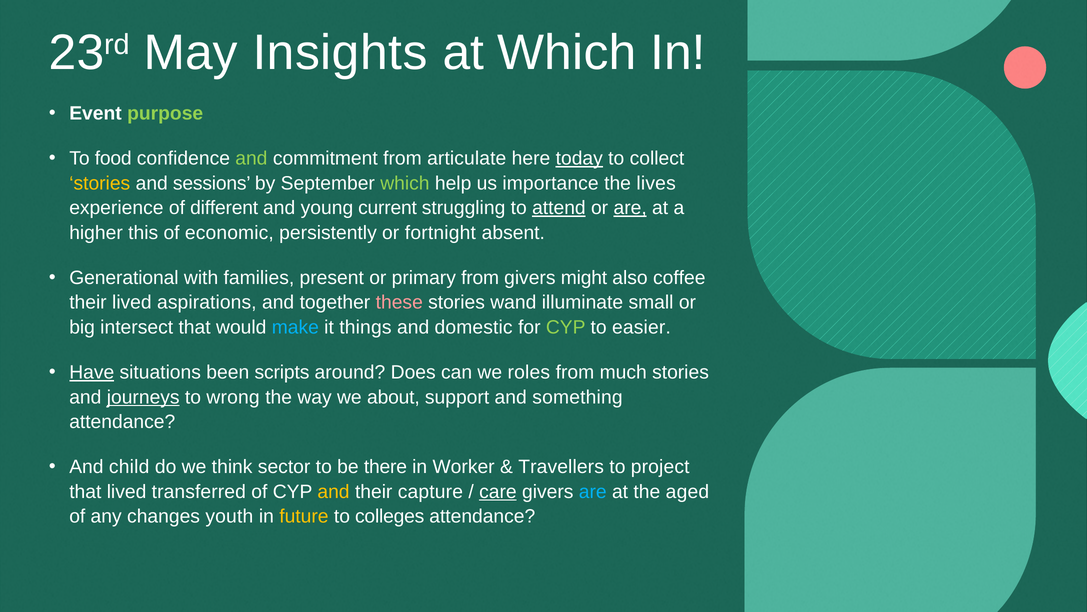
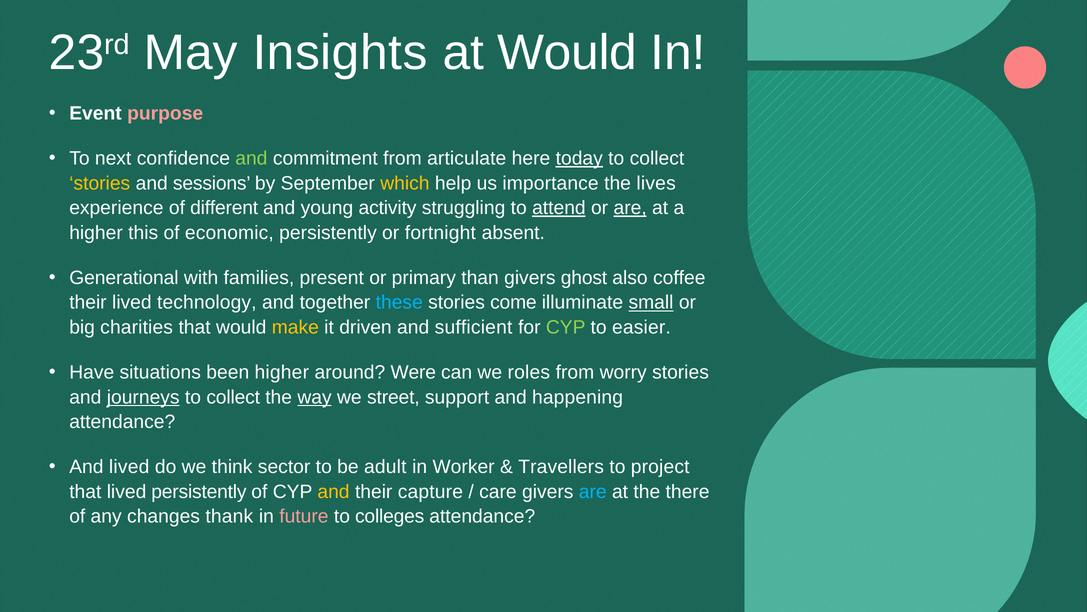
at Which: Which -> Would
purpose colour: light green -> pink
food: food -> next
which at (405, 183) colour: light green -> yellow
current: current -> activity
primary from: from -> than
might: might -> ghost
aspirations: aspirations -> technology
these colour: pink -> light blue
wand: wand -> come
small underline: none -> present
intersect: intersect -> charities
make colour: light blue -> yellow
things: things -> driven
domestic: domestic -> sufficient
Have underline: present -> none
been scripts: scripts -> higher
Does: Does -> Were
much: much -> worry
wrong at (233, 397): wrong -> collect
way underline: none -> present
about: about -> street
something: something -> happening
And child: child -> lived
there: there -> adult
lived transferred: transferred -> persistently
care underline: present -> none
aged: aged -> there
youth: youth -> thank
future colour: yellow -> pink
